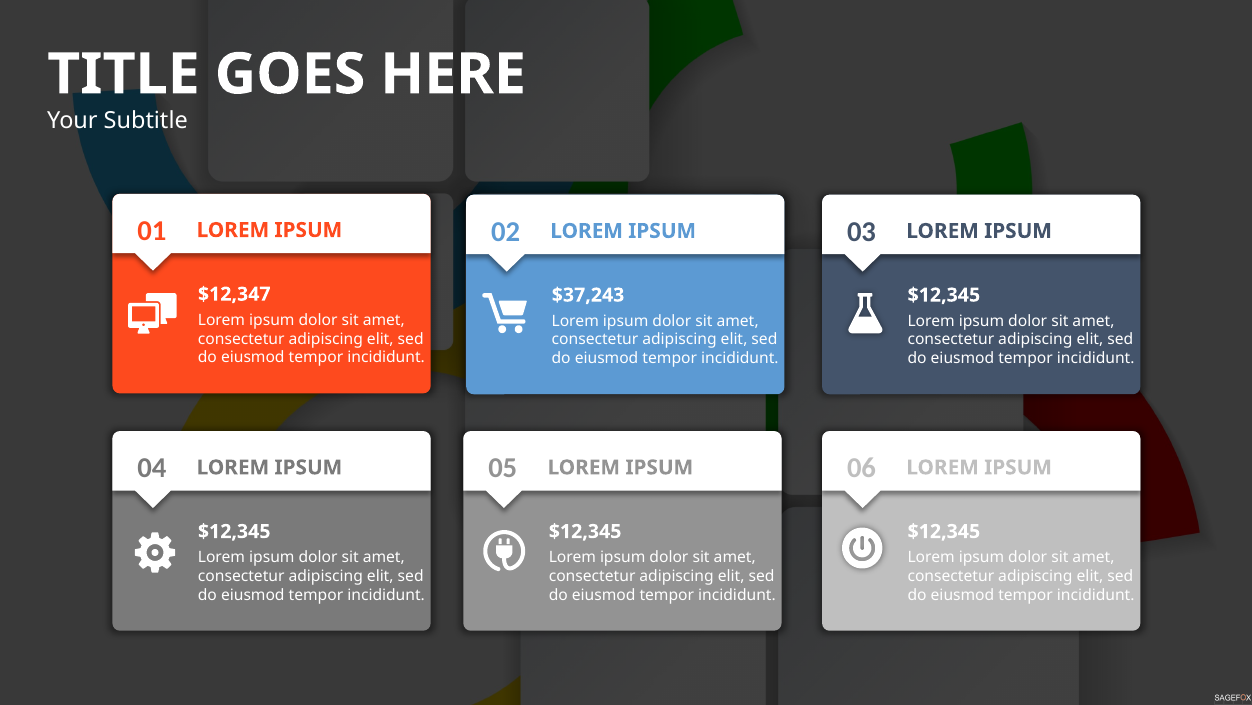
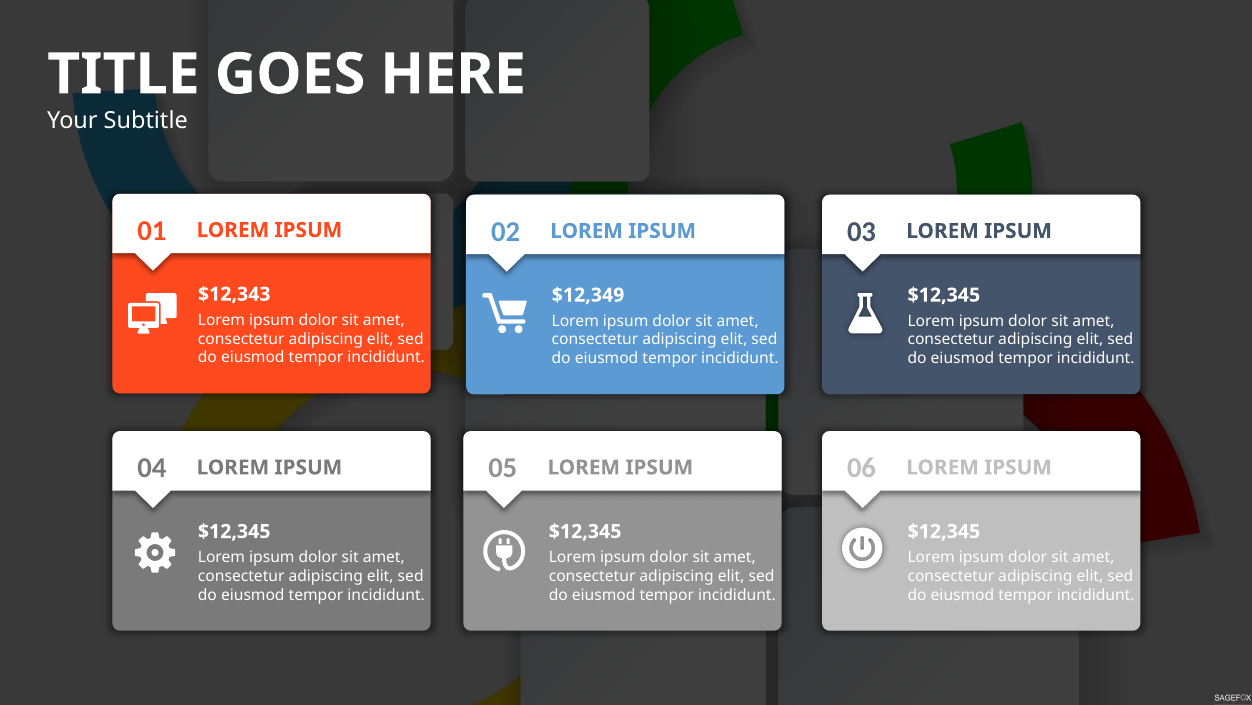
$12,347: $12,347 -> $12,343
$37,243: $37,243 -> $12,349
